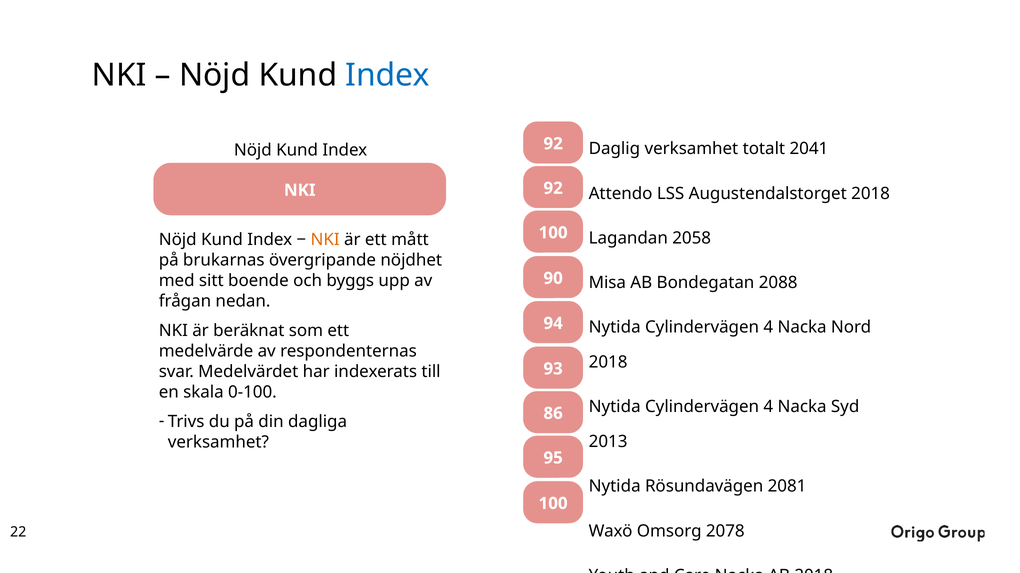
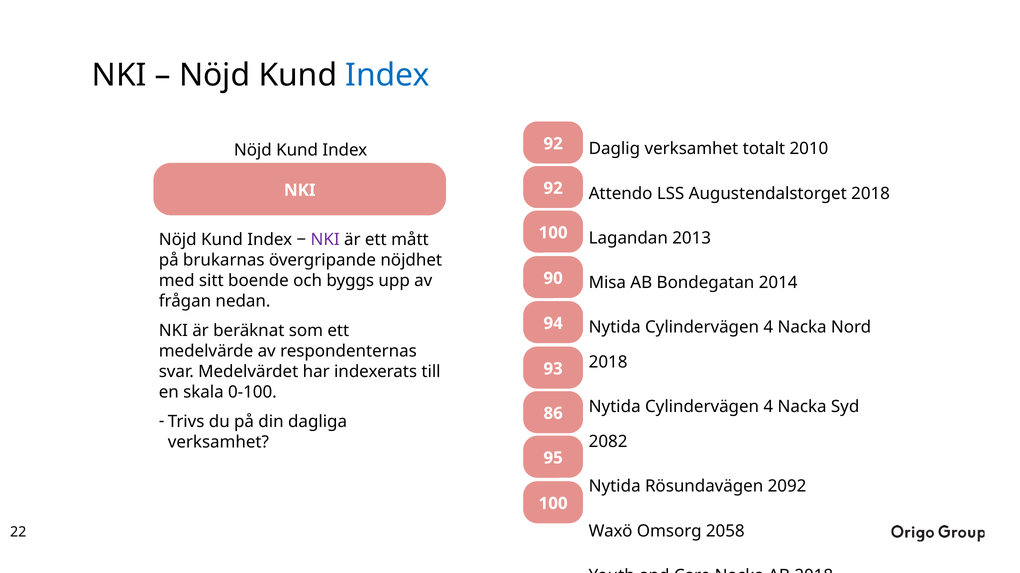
2041: 2041 -> 2010
2058: 2058 -> 2013
NKI at (325, 240) colour: orange -> purple
2088: 2088 -> 2014
2013: 2013 -> 2082
2081: 2081 -> 2092
2078: 2078 -> 2058
